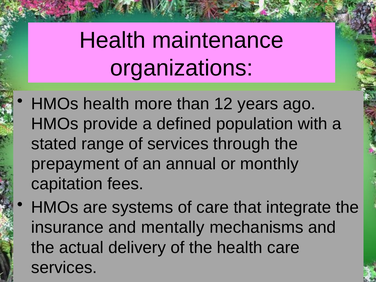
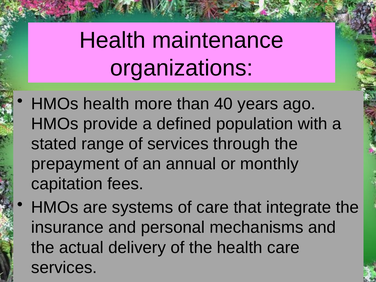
12: 12 -> 40
mentally: mentally -> personal
